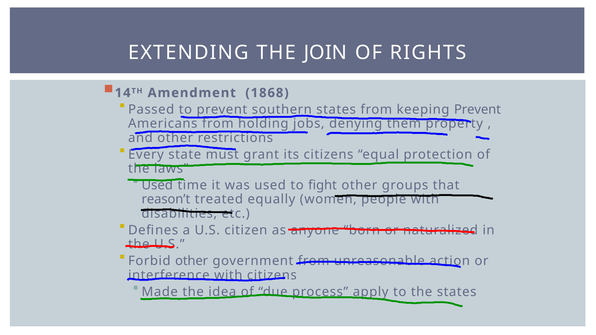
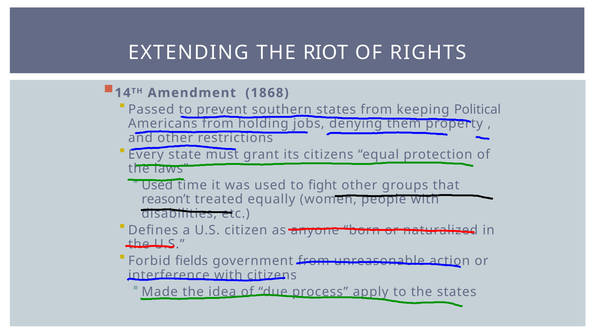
JOIN: JOIN -> RIOT
Prevent at (477, 110): Prevent -> Political
Forbid other: other -> fields
